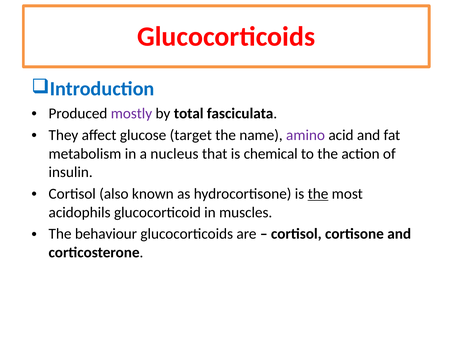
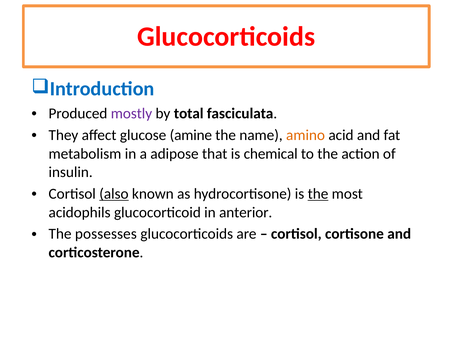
target: target -> amine
amino colour: purple -> orange
nucleus: nucleus -> adipose
also underline: none -> present
muscles: muscles -> anterior
behaviour: behaviour -> possesses
